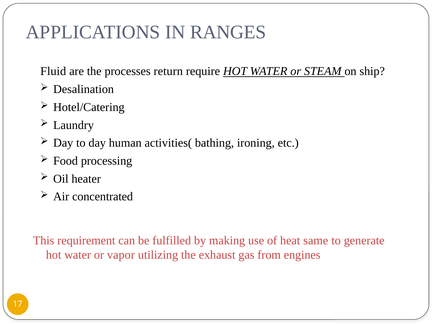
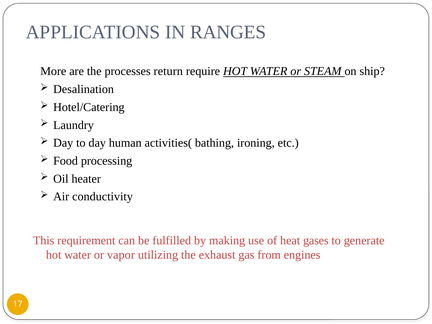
Fluid: Fluid -> More
concentrated: concentrated -> conductivity
same: same -> gases
